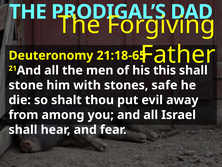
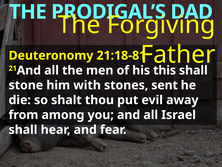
21:18-65: 21:18-65 -> 21:18-81
safe: safe -> sent
